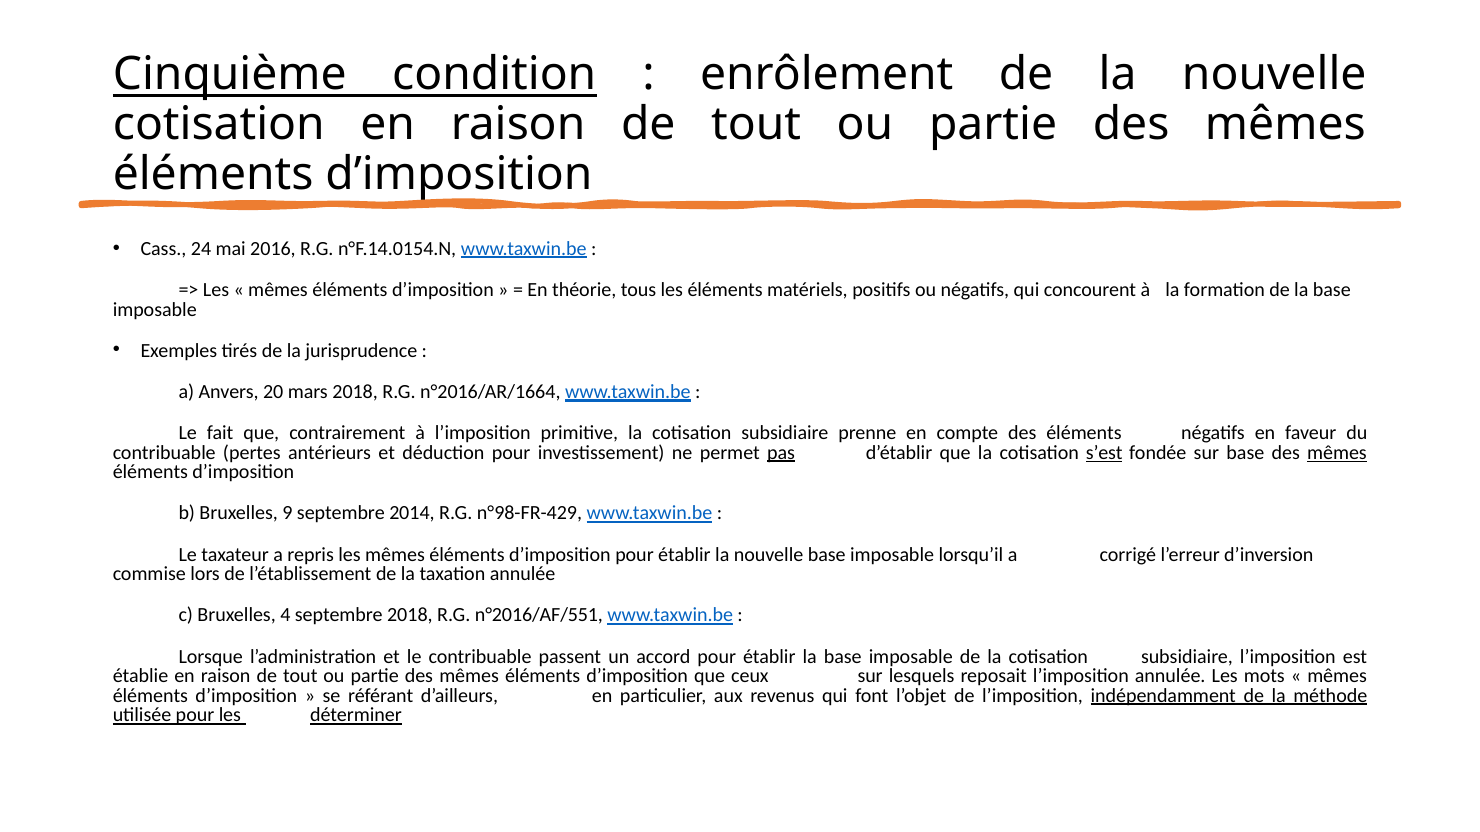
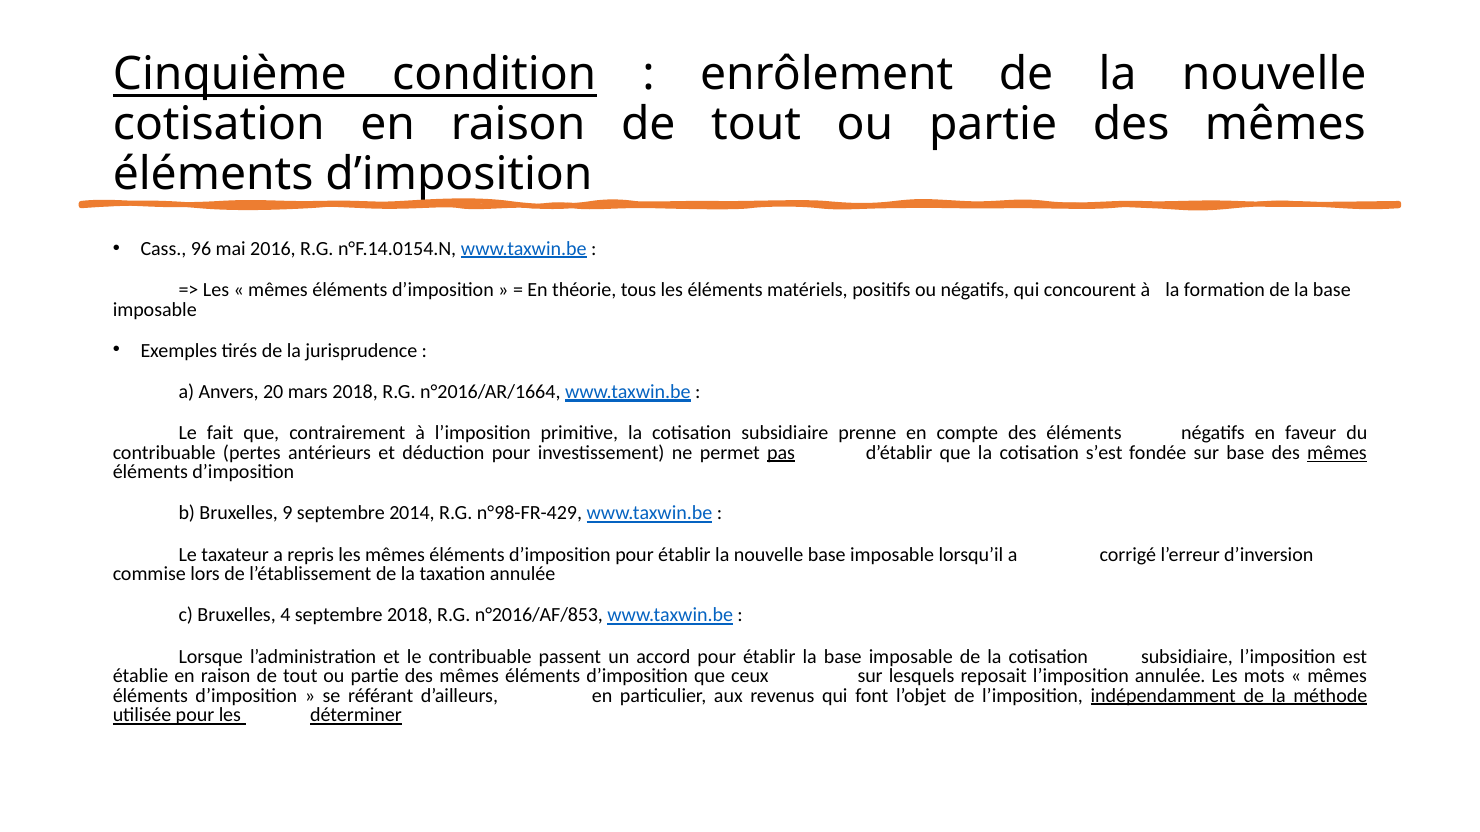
24: 24 -> 96
s’est underline: present -> none
n°2016/AF/551: n°2016/AF/551 -> n°2016/AF/853
